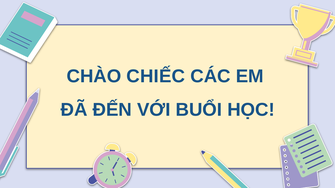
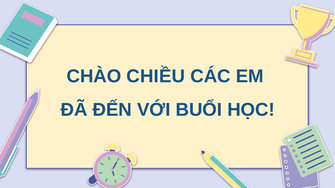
CHIẾC: CHIẾC -> CHIỀU
